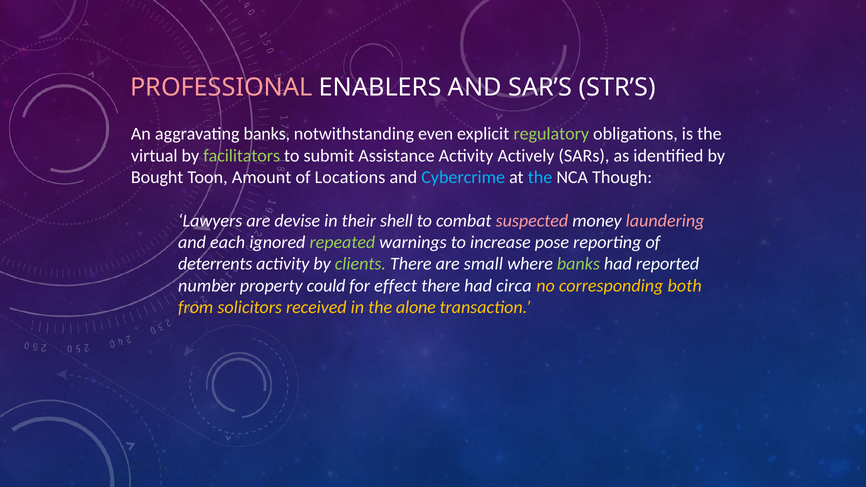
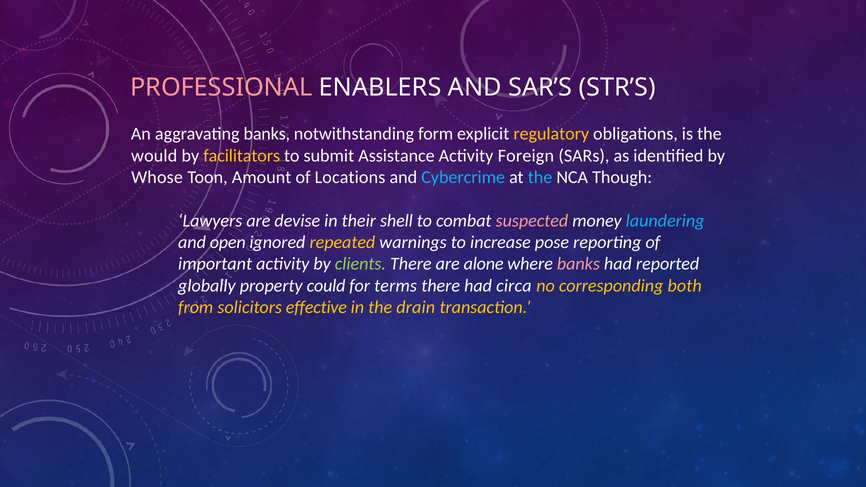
even: even -> form
regulatory colour: light green -> yellow
virtual: virtual -> would
facilitators colour: light green -> yellow
Actively: Actively -> Foreign
Bought: Bought -> Whose
laundering colour: pink -> light blue
each: each -> open
repeated colour: light green -> yellow
deterrents: deterrents -> important
small: small -> alone
banks at (578, 264) colour: light green -> pink
number: number -> globally
effect: effect -> terms
received: received -> effective
alone: alone -> drain
